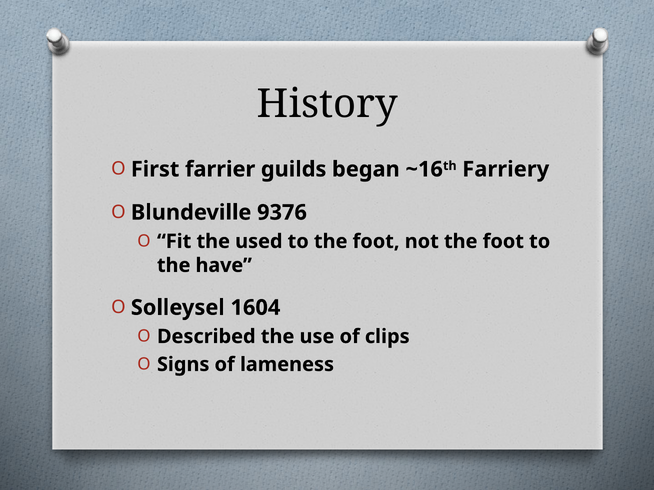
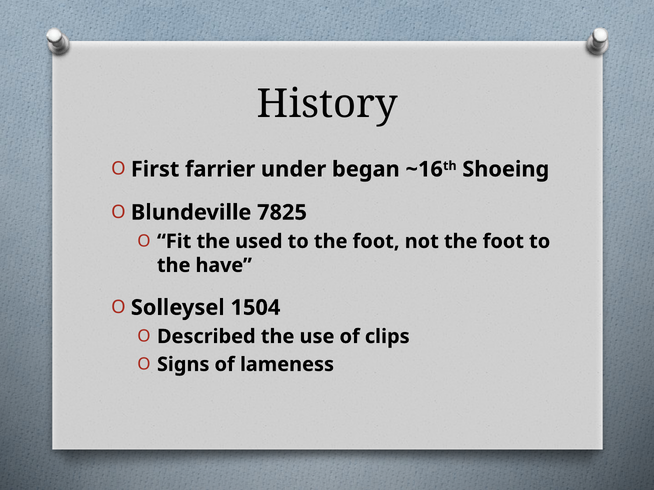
guilds: guilds -> under
Farriery: Farriery -> Shoeing
9376: 9376 -> 7825
1604: 1604 -> 1504
